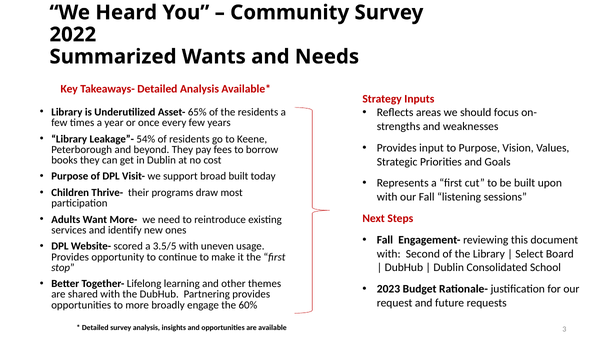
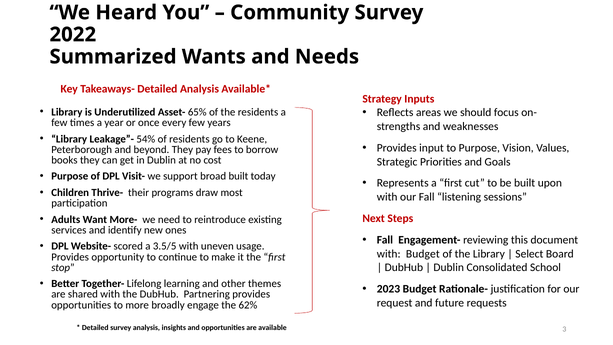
with Second: Second -> Budget
60%: 60% -> 62%
